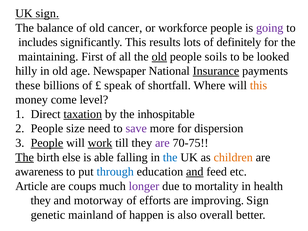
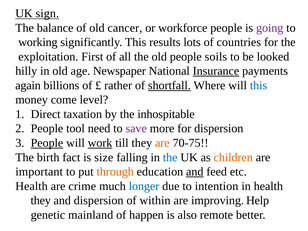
includes: includes -> working
definitely: definitely -> countries
maintaining: maintaining -> exploitation
old at (159, 57) underline: present -> none
these: these -> again
speak: speak -> rather
shortfall underline: none -> present
this at (259, 85) colour: orange -> blue
taxation underline: present -> none
size: size -> tool
are at (162, 143) colour: purple -> orange
The at (25, 157) underline: present -> none
else: else -> fact
able: able -> size
awareness: awareness -> important
through colour: blue -> orange
Article at (32, 186): Article -> Health
coups: coups -> crime
longer colour: purple -> blue
mortality: mortality -> intention
and motorway: motorway -> dispersion
efforts: efforts -> within
improving Sign: Sign -> Help
overall: overall -> remote
